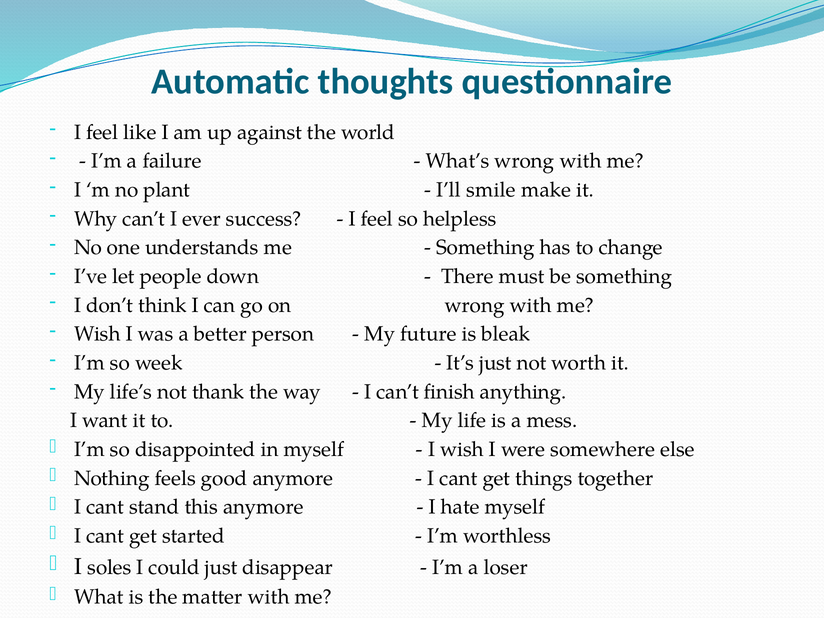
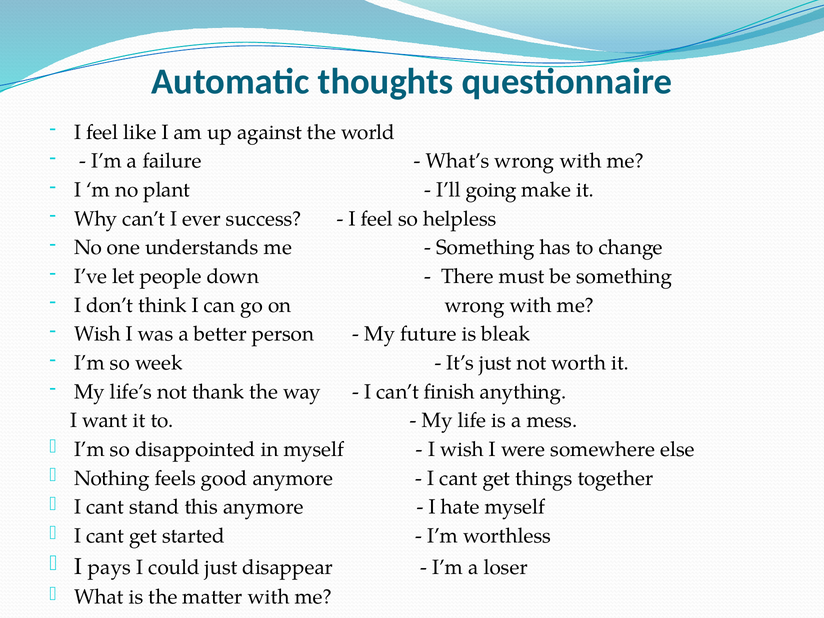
smile: smile -> going
soles: soles -> pays
